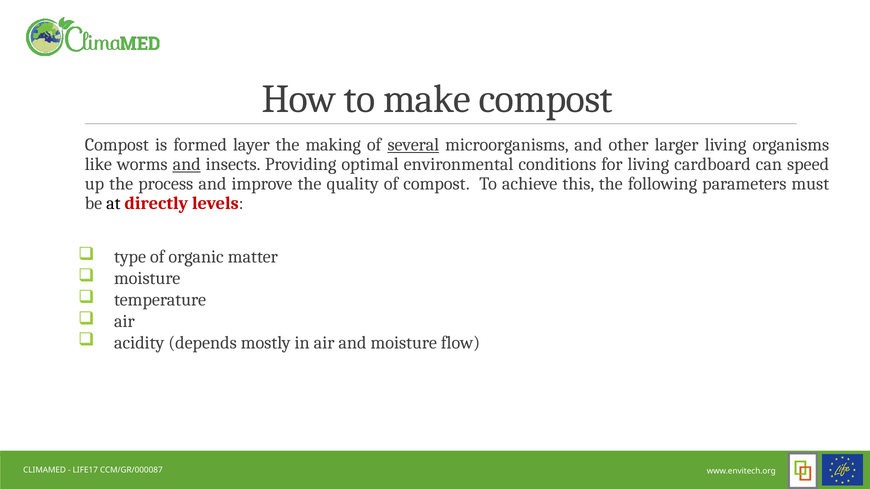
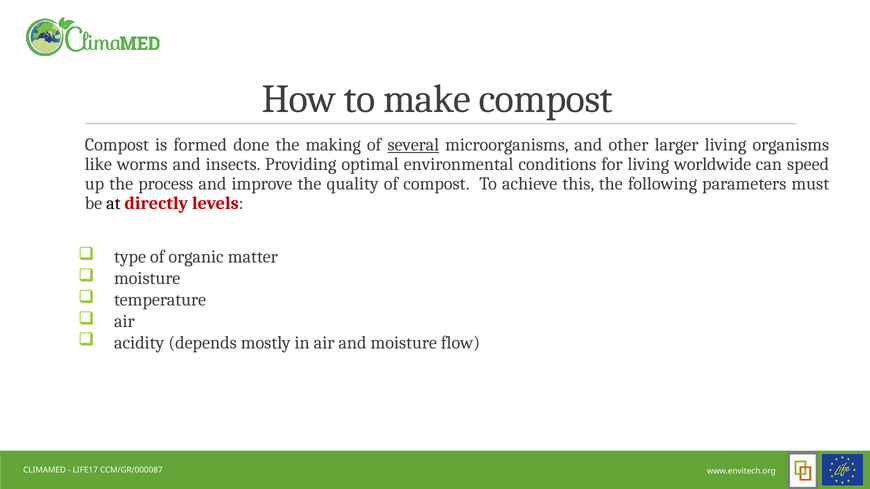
layer: layer -> done
and at (187, 164) underline: present -> none
cardboard: cardboard -> worldwide
